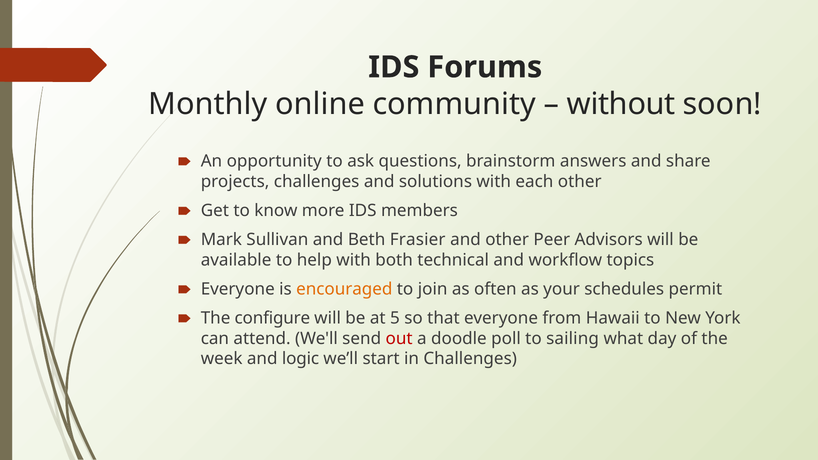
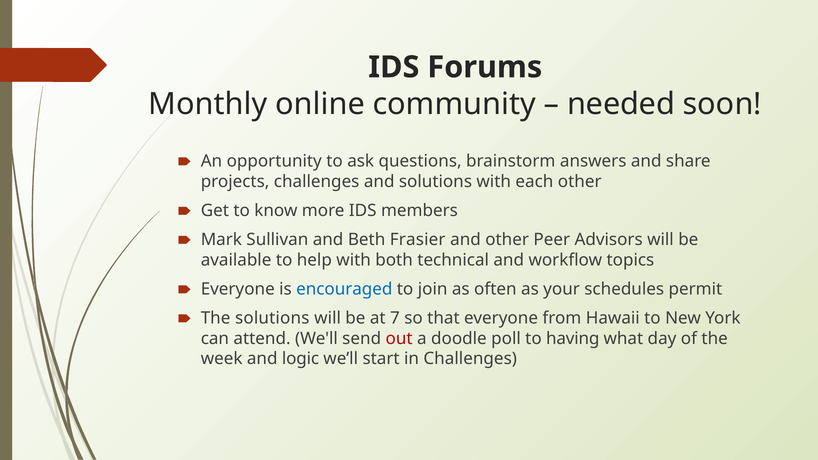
without: without -> needed
encouraged colour: orange -> blue
The configure: configure -> solutions
5: 5 -> 7
sailing: sailing -> having
